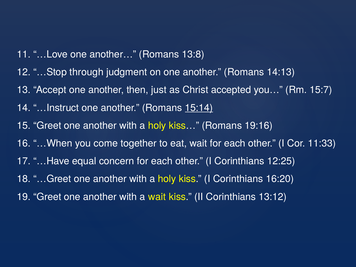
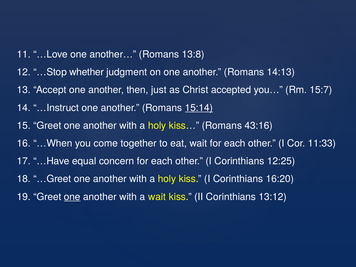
through: through -> whether
19:16: 19:16 -> 43:16
one at (72, 197) underline: none -> present
